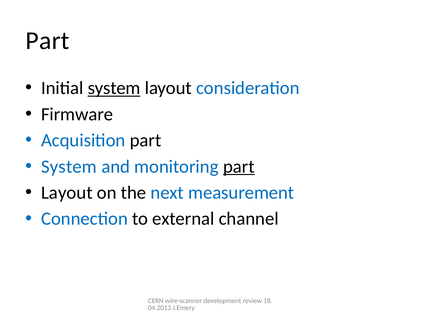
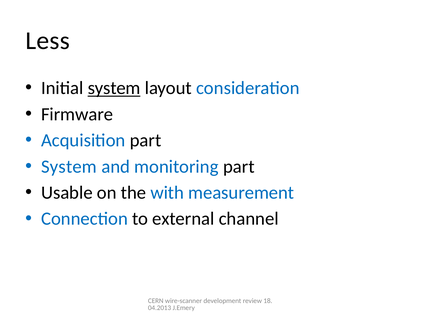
Part at (48, 41): Part -> Less
part at (239, 167) underline: present -> none
Layout at (67, 193): Layout -> Usable
next: next -> with
